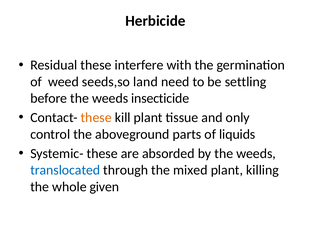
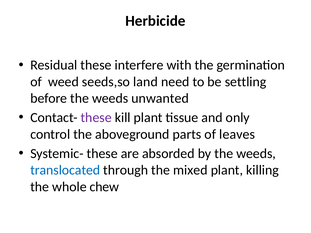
insecticide: insecticide -> unwanted
these at (96, 118) colour: orange -> purple
liquids: liquids -> leaves
given: given -> chew
